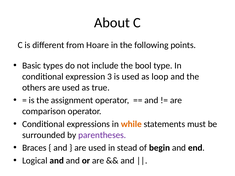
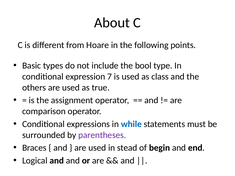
3: 3 -> 7
loop: loop -> class
while colour: orange -> blue
